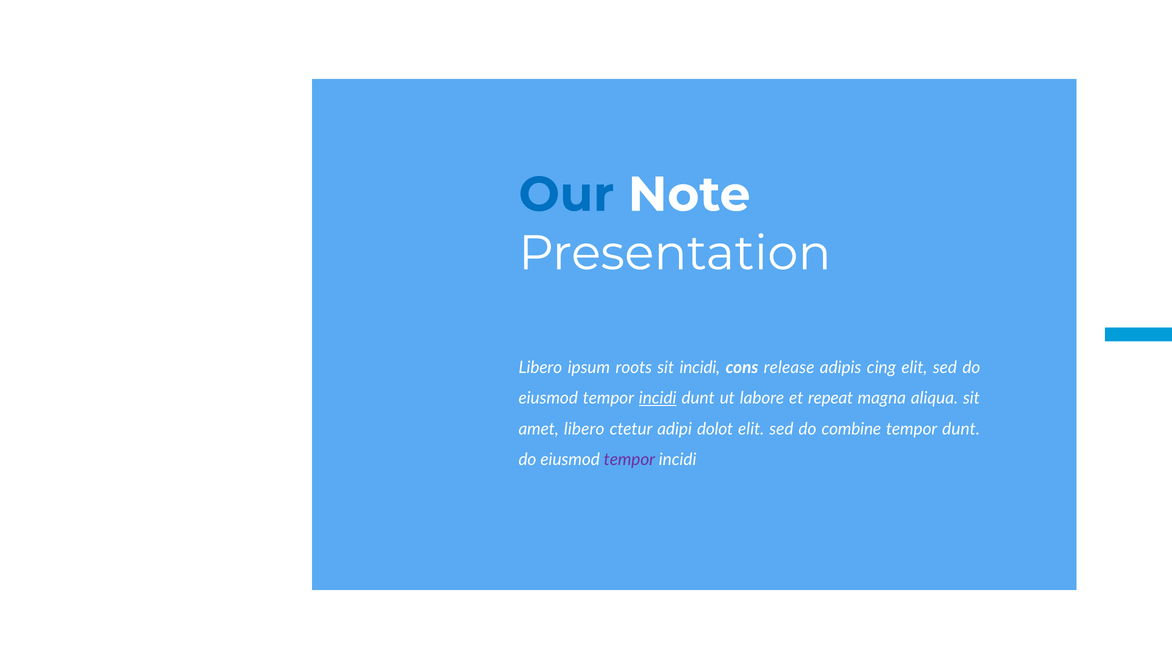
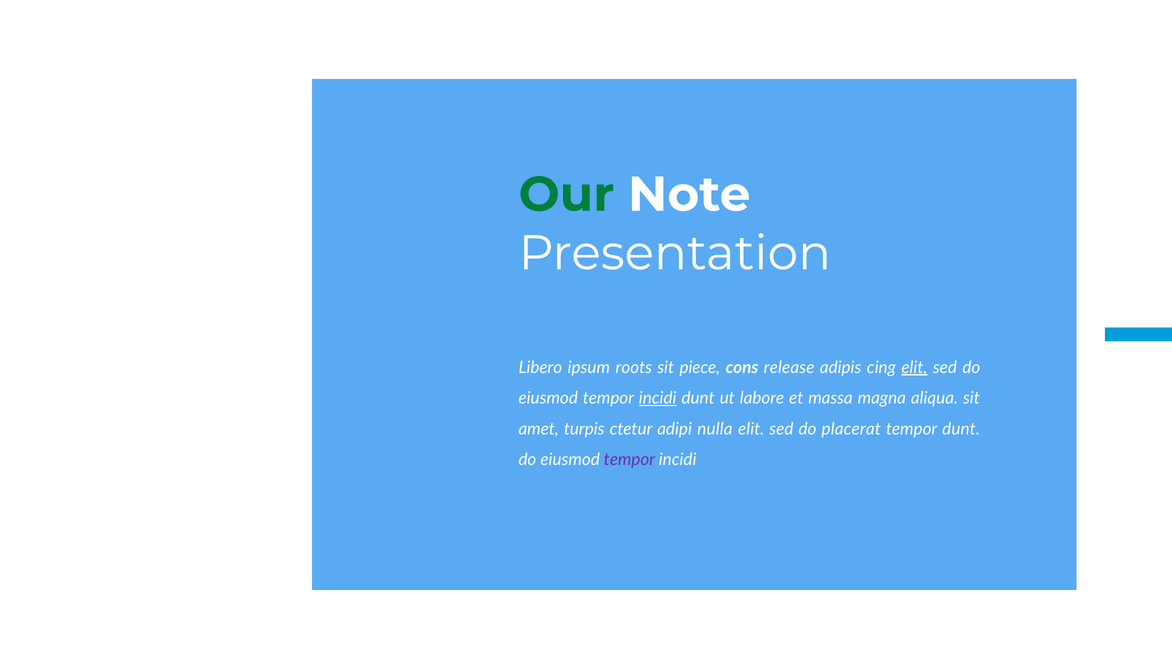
Our colour: blue -> green
sit incidi: incidi -> piece
elit at (914, 368) underline: none -> present
repeat: repeat -> massa
amet libero: libero -> turpis
dolot: dolot -> nulla
combine: combine -> placerat
